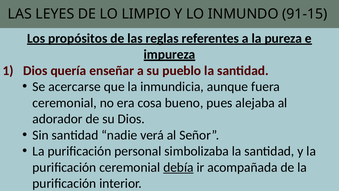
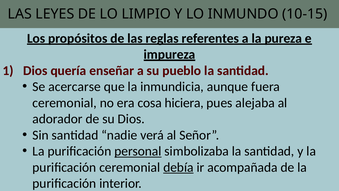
91-15: 91-15 -> 10-15
bueno: bueno -> hiciera
personal underline: none -> present
